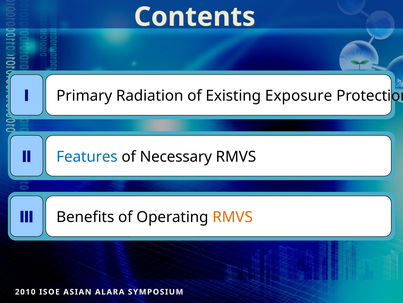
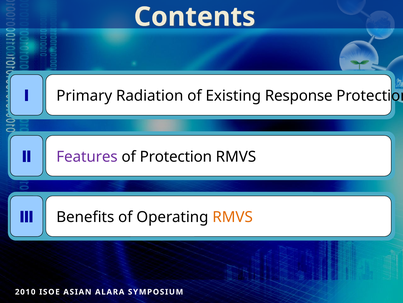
Exposure: Exposure -> Response
Features colour: blue -> purple
of Necessary: Necessary -> Protection
